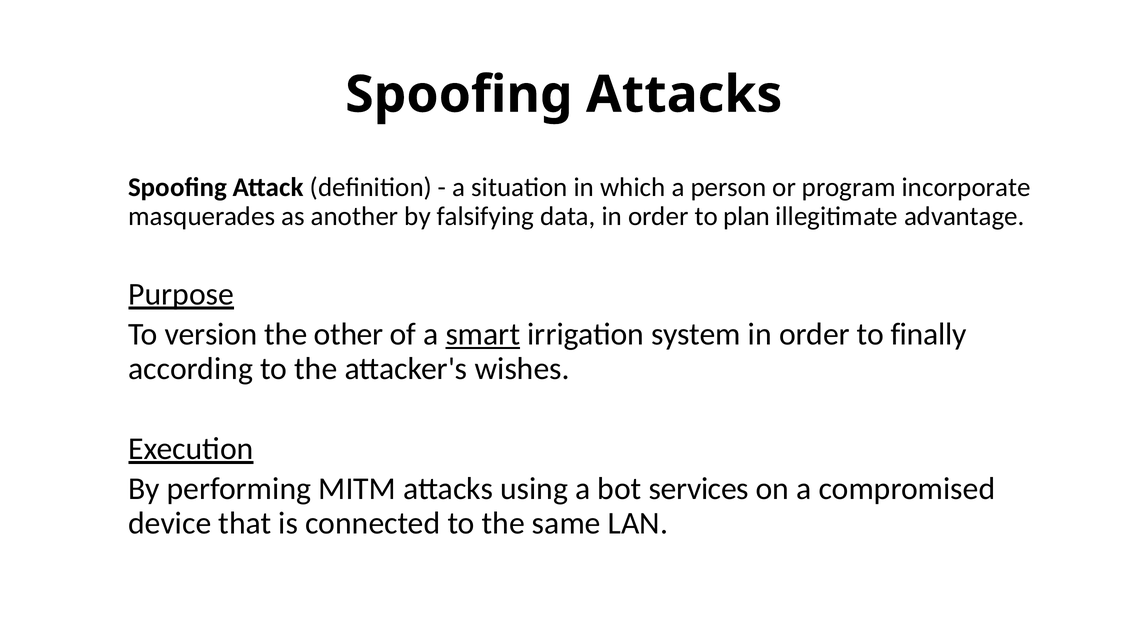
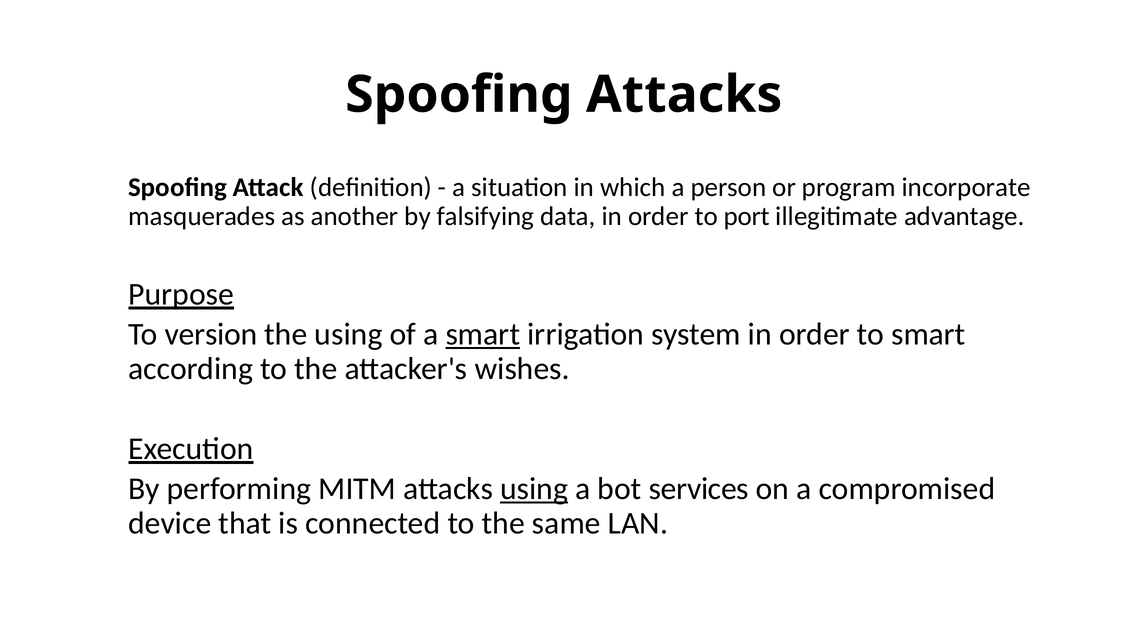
plan: plan -> port
the other: other -> using
to finally: finally -> smart
using at (534, 489) underline: none -> present
